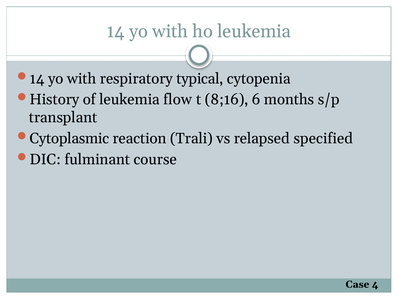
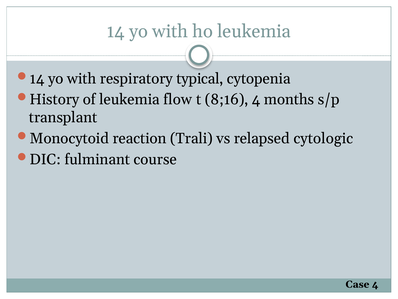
8;16 6: 6 -> 4
Cytoplasmic: Cytoplasmic -> Monocytoid
specified: specified -> cytologic
